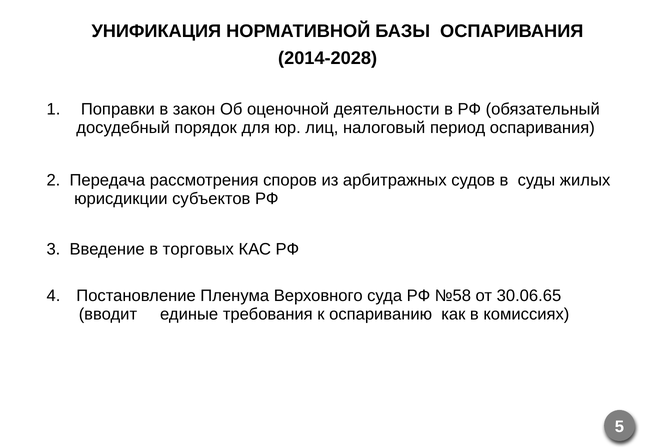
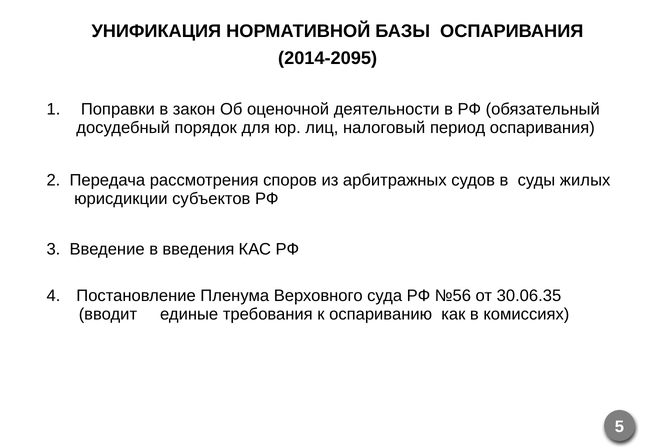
2014-2028: 2014-2028 -> 2014-2095
торговых: торговых -> введения
№58: №58 -> №56
30.06.65: 30.06.65 -> 30.06.35
